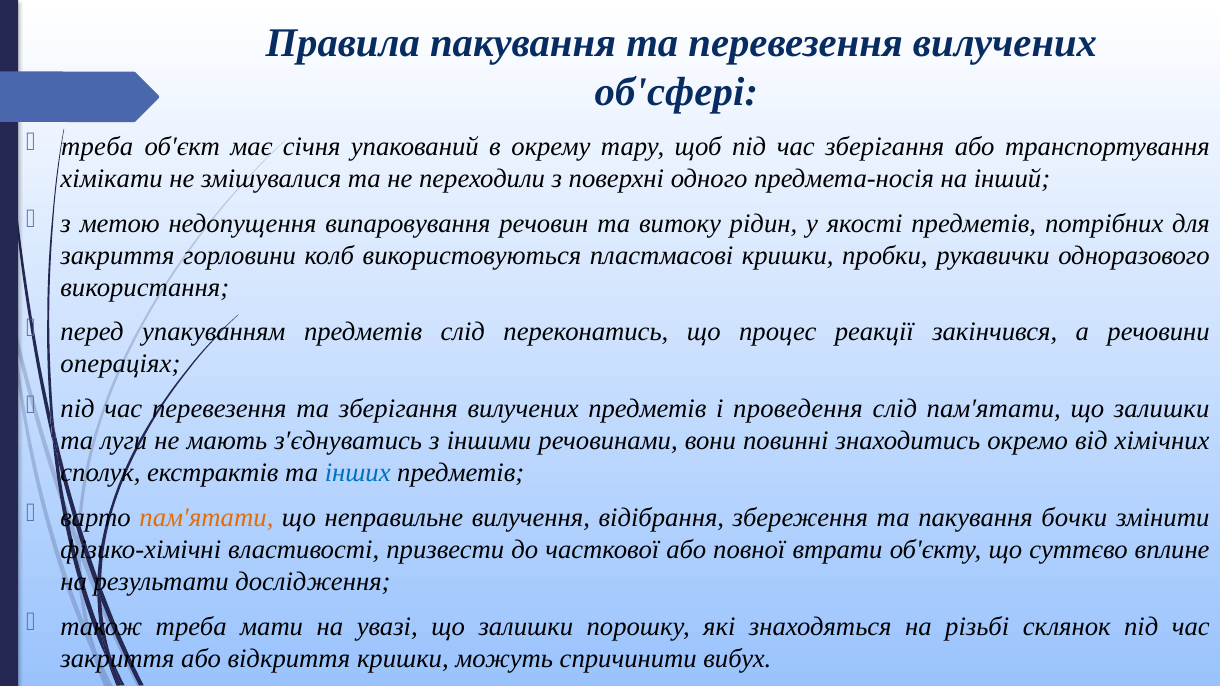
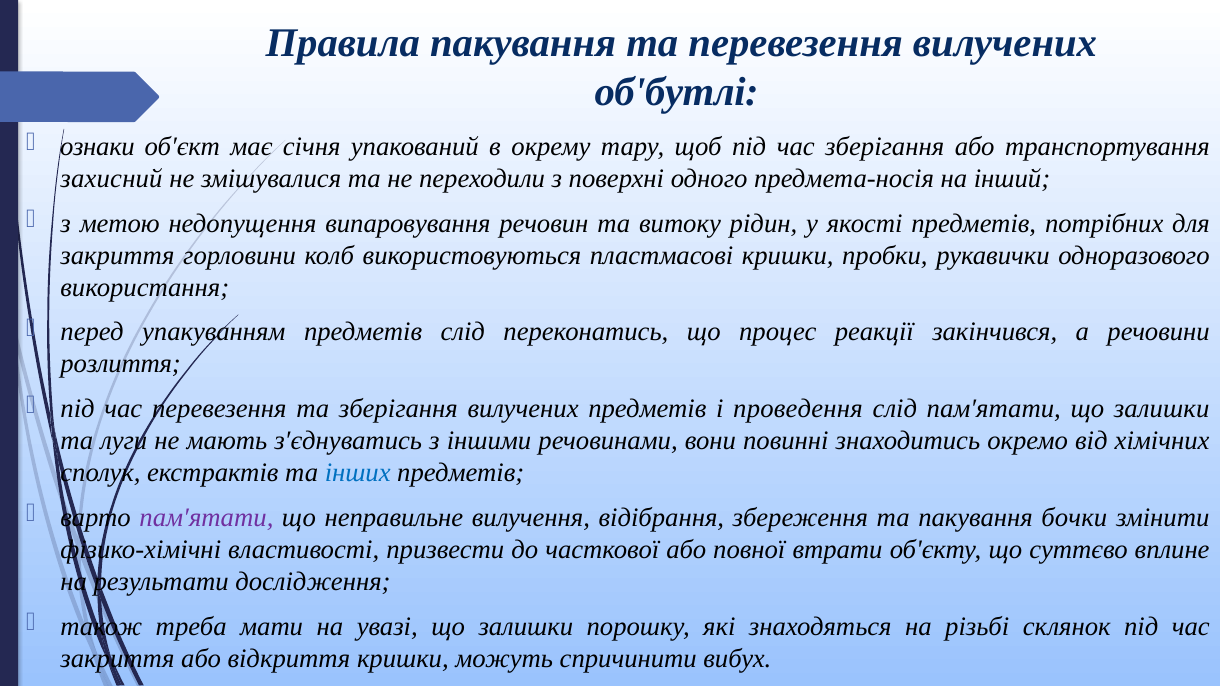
об'сфері: об'сфері -> об'бутлі
треба at (97, 147): треба -> ознаки
хімікати: хімікати -> захисний
операціях: операціях -> розлиття
пам′ятати at (206, 518) colour: orange -> purple
